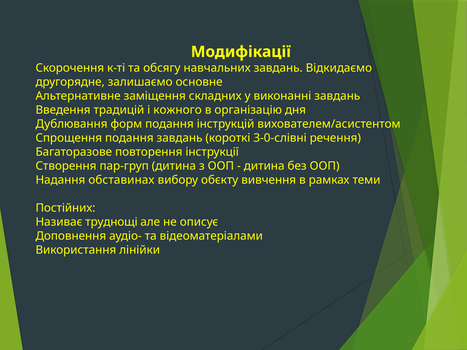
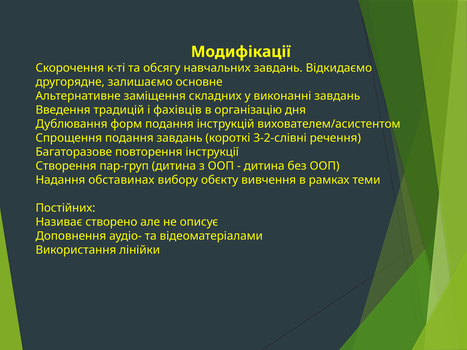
кожного: кожного -> фахівців
3-0-слівні: 3-0-слівні -> 3-2-слівні
труднощі: труднощі -> створено
